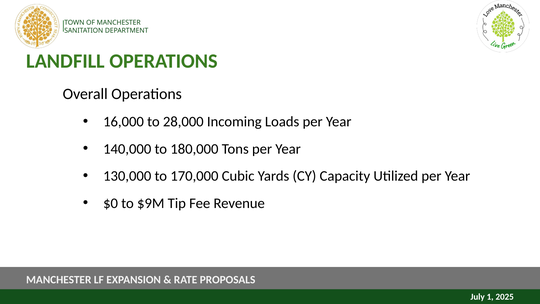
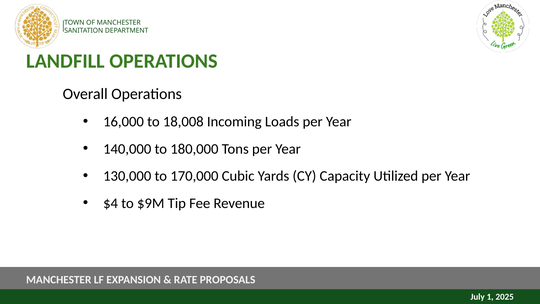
28,000: 28,000 -> 18,008
$0: $0 -> $4
